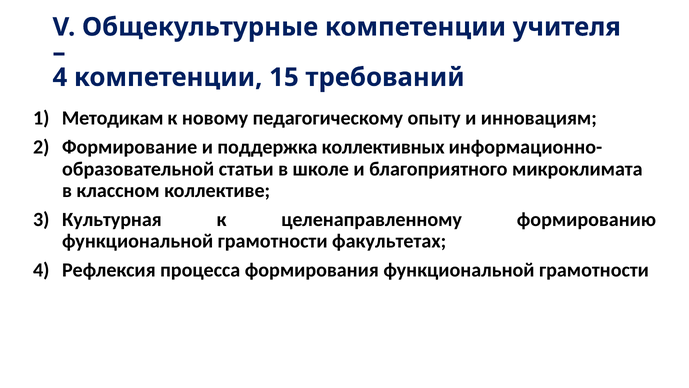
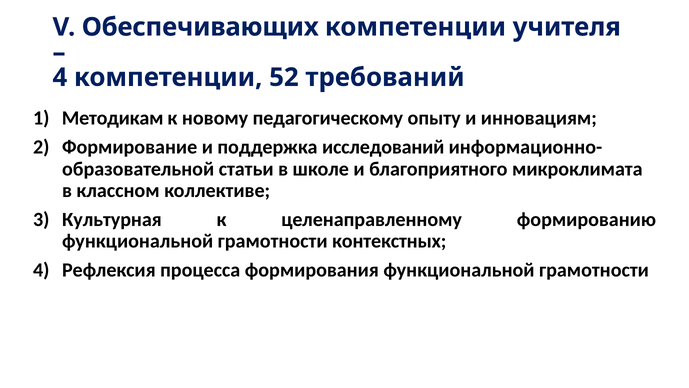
Общекультурные: Общекультурные -> Обеспечивающих
15: 15 -> 52
коллективных: коллективных -> исследований
факультетах: факультетах -> контекстных
